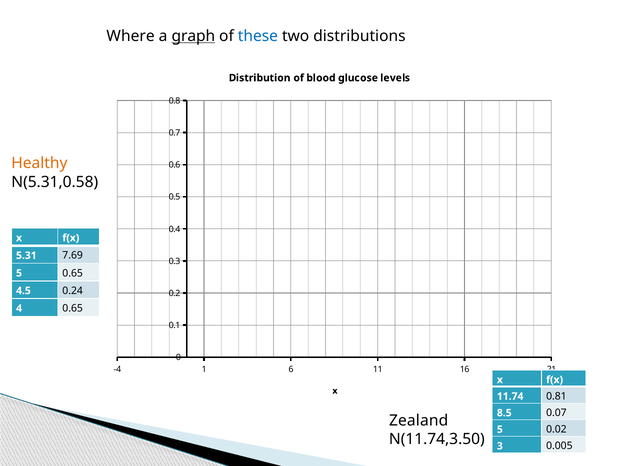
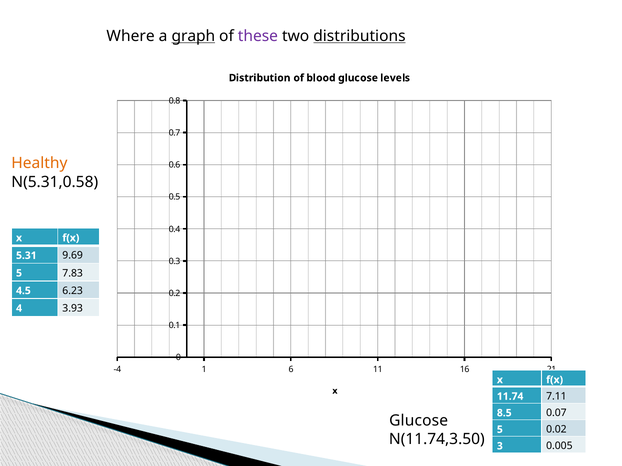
these colour: blue -> purple
distributions underline: none -> present
7.69: 7.69 -> 9.69
5 0.65: 0.65 -> 7.83
0.24: 0.24 -> 6.23
4 0.65: 0.65 -> 3.93
0.81: 0.81 -> 7.11
Zealand at (419, 421): Zealand -> Glucose
